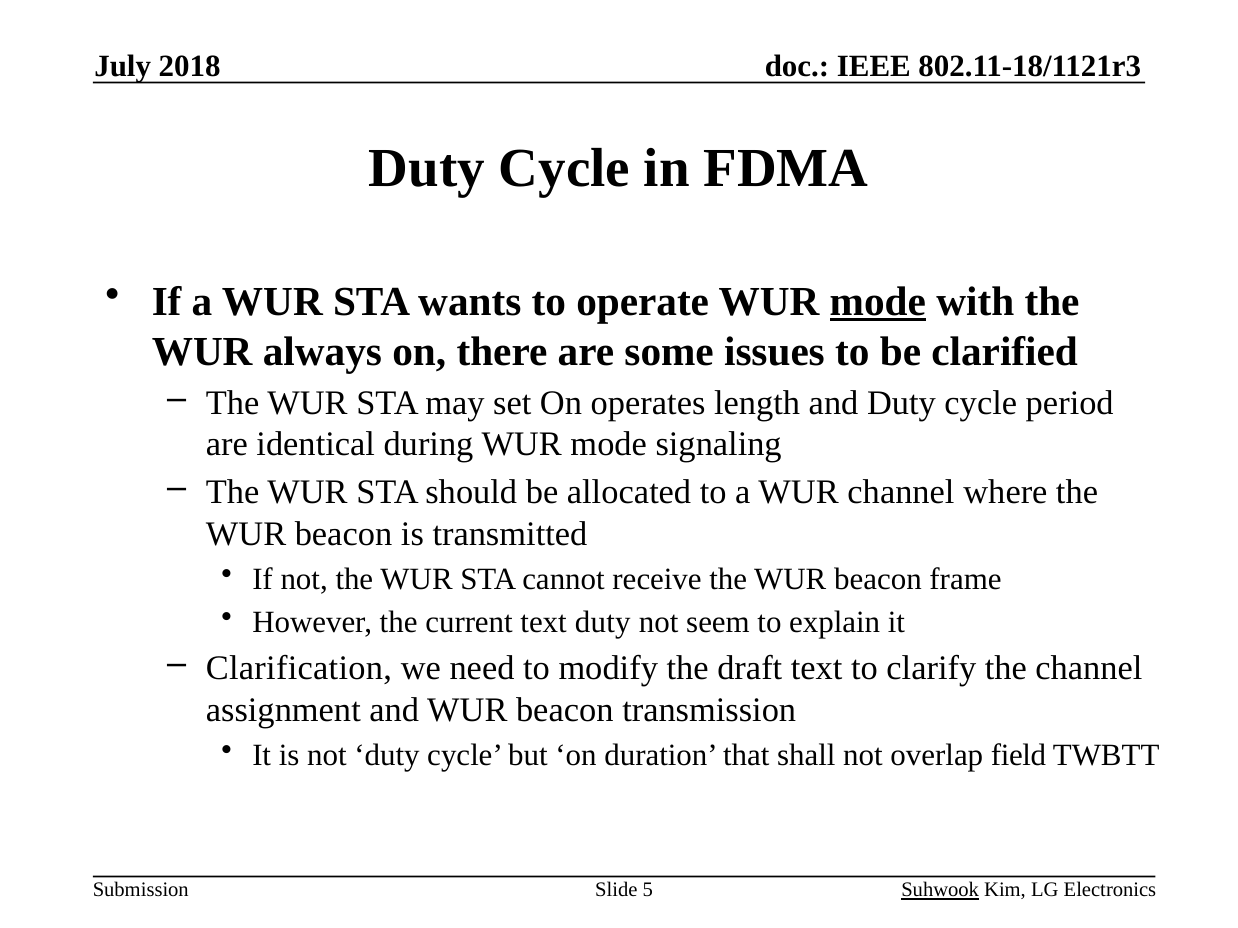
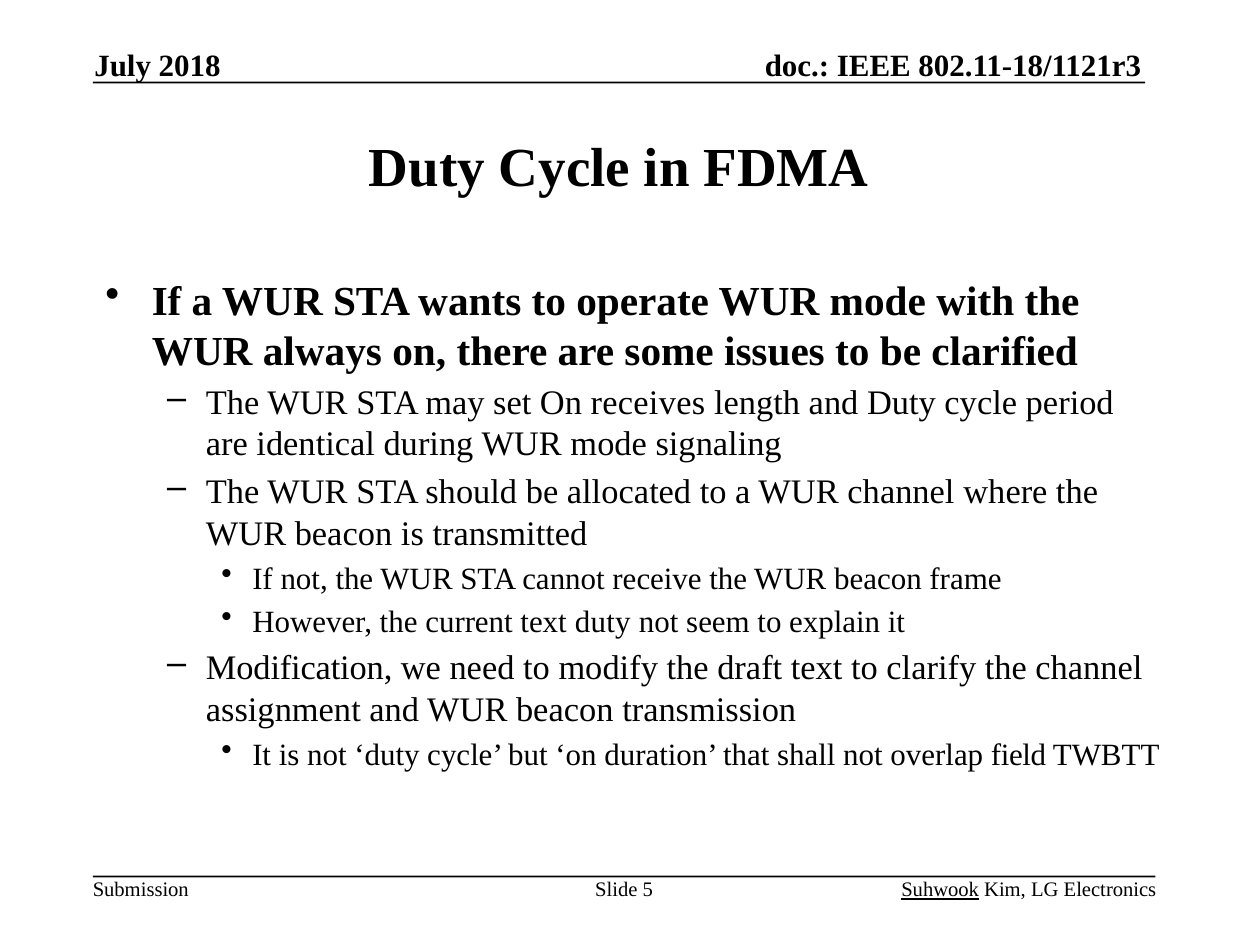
mode at (878, 302) underline: present -> none
operates: operates -> receives
Clarification: Clarification -> Modification
